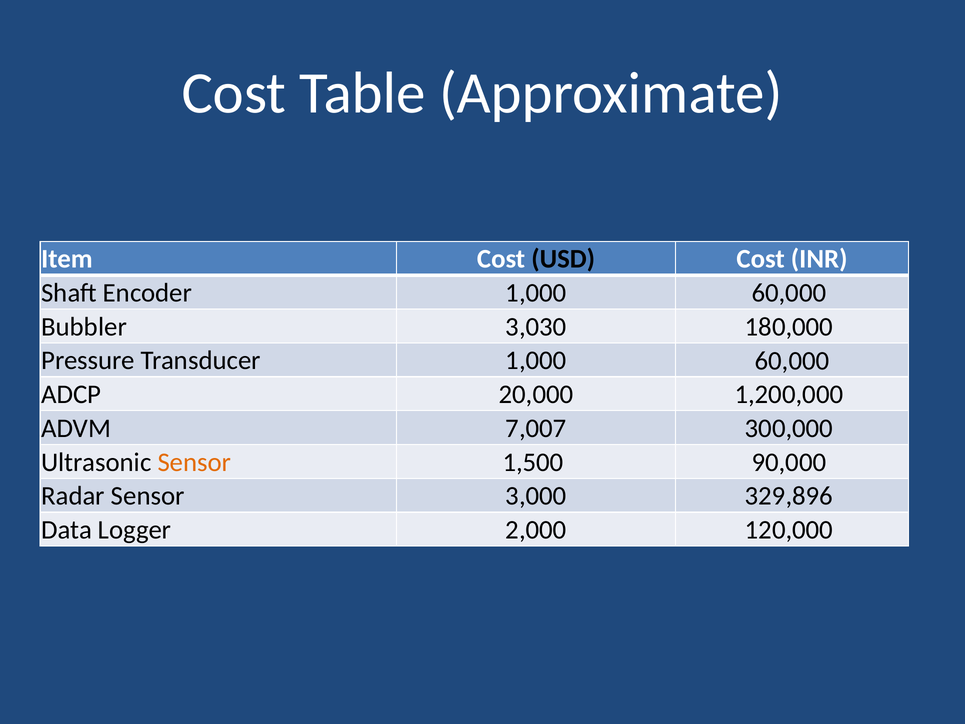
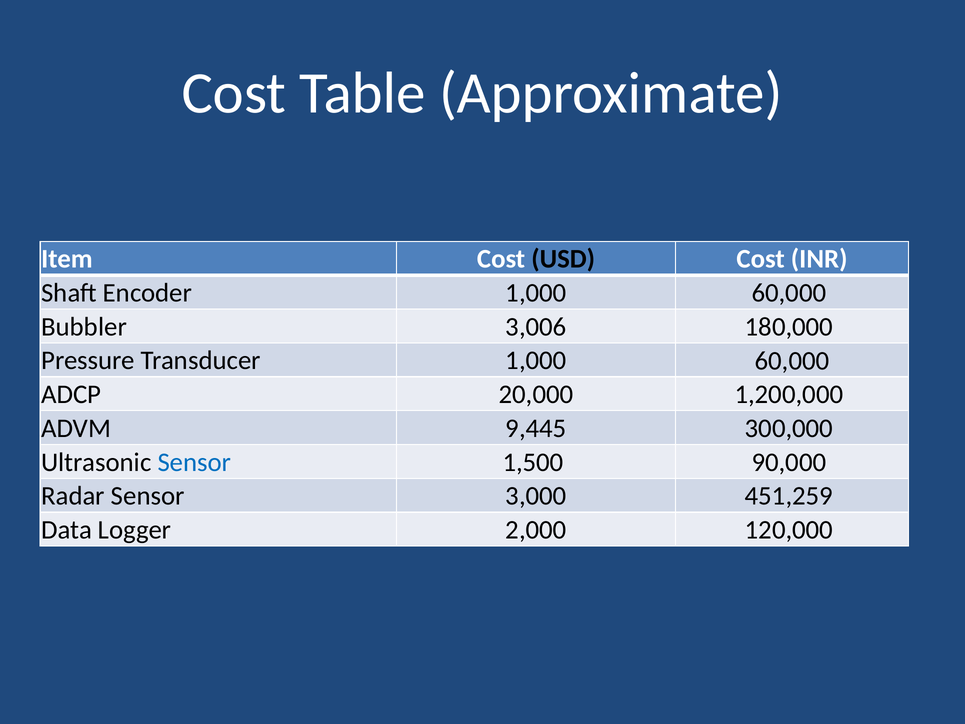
3,030: 3,030 -> 3,006
7,007: 7,007 -> 9,445
Sensor at (194, 462) colour: orange -> blue
329,896: 329,896 -> 451,259
